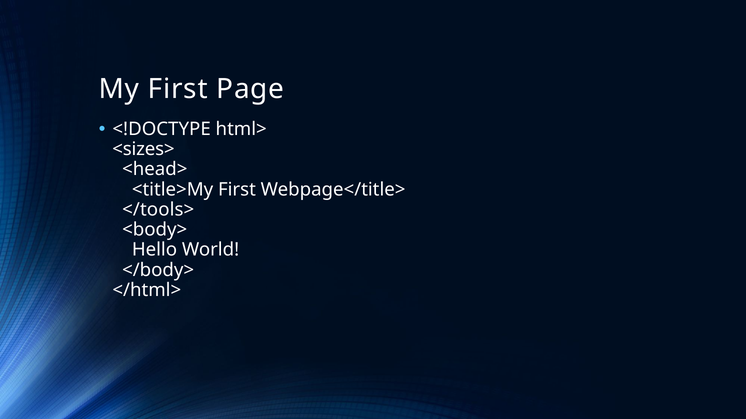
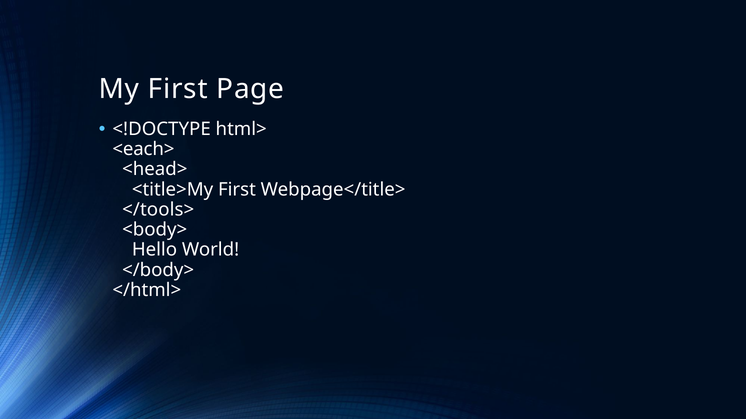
<sizes>: <sizes> -> <each>
